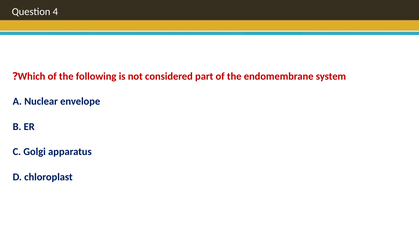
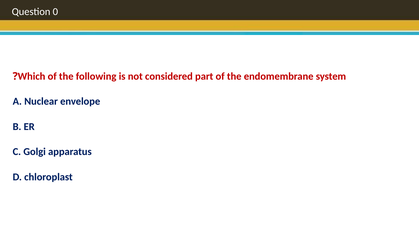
4: 4 -> 0
